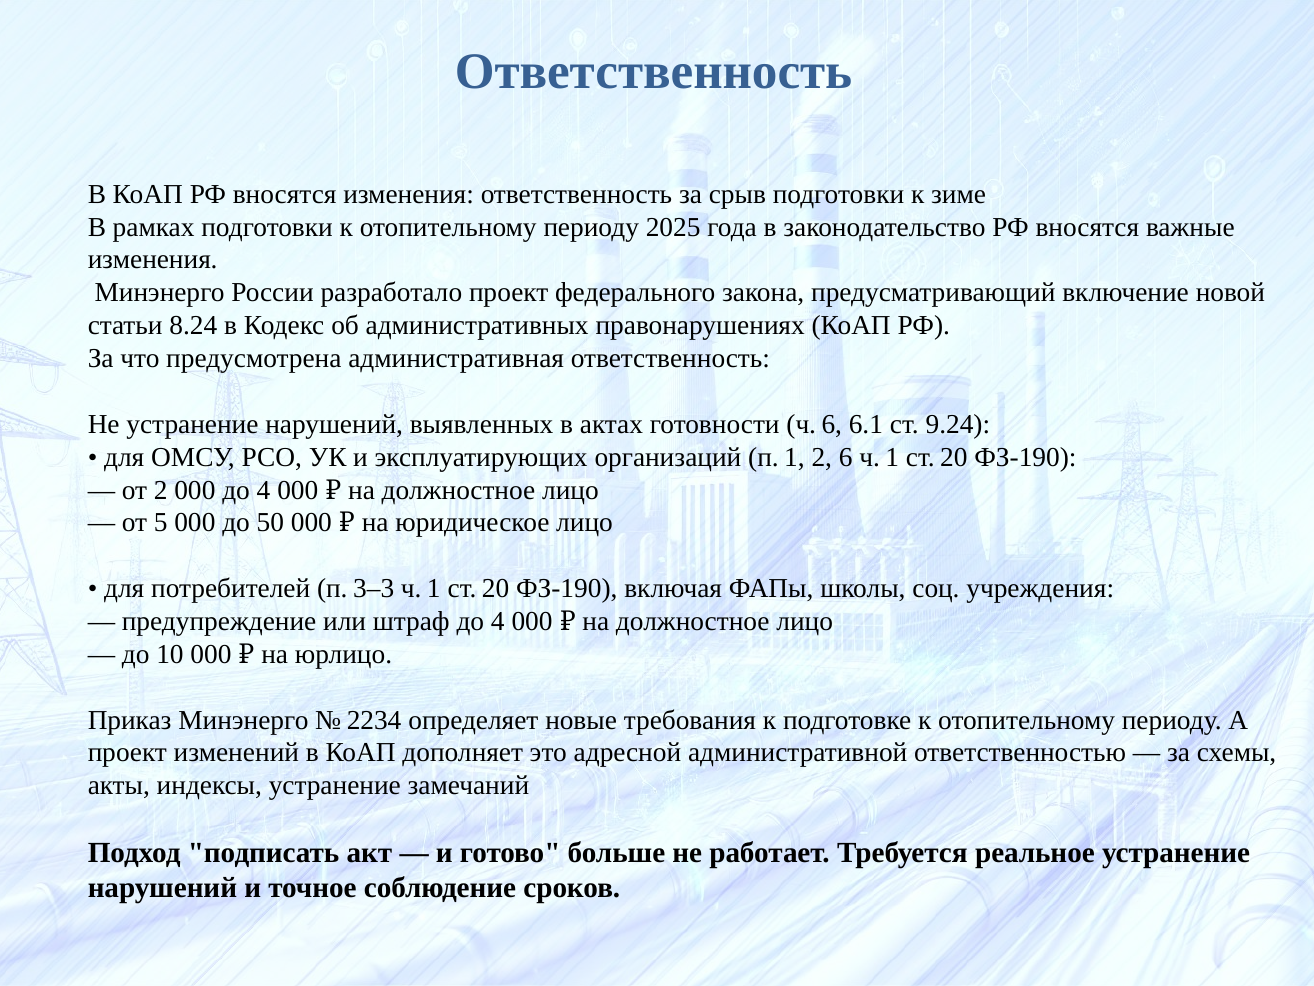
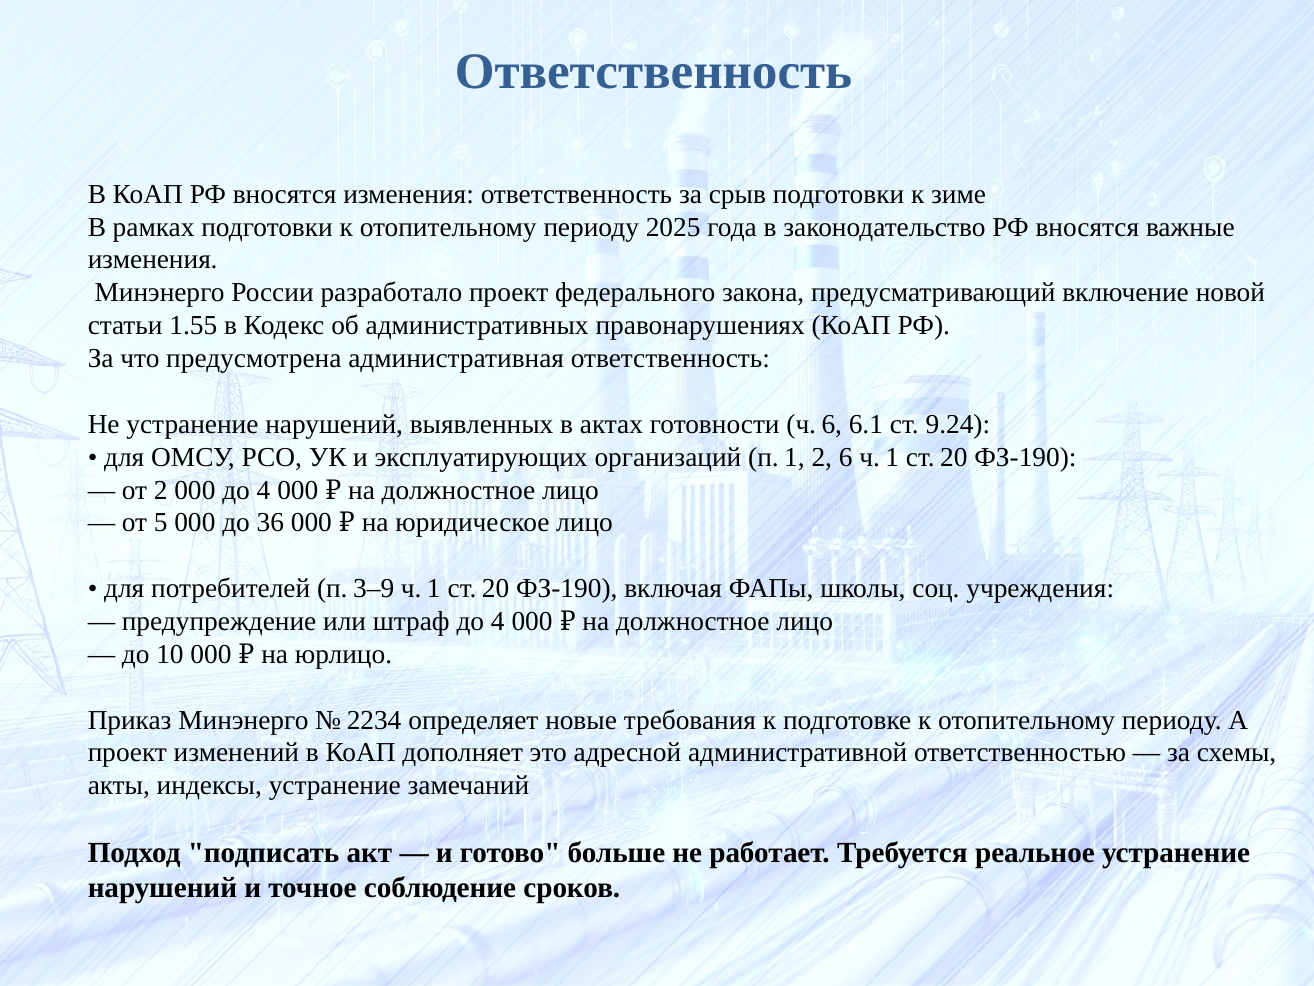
8.24: 8.24 -> 1.55
50: 50 -> 36
3–3: 3–3 -> 3–9
